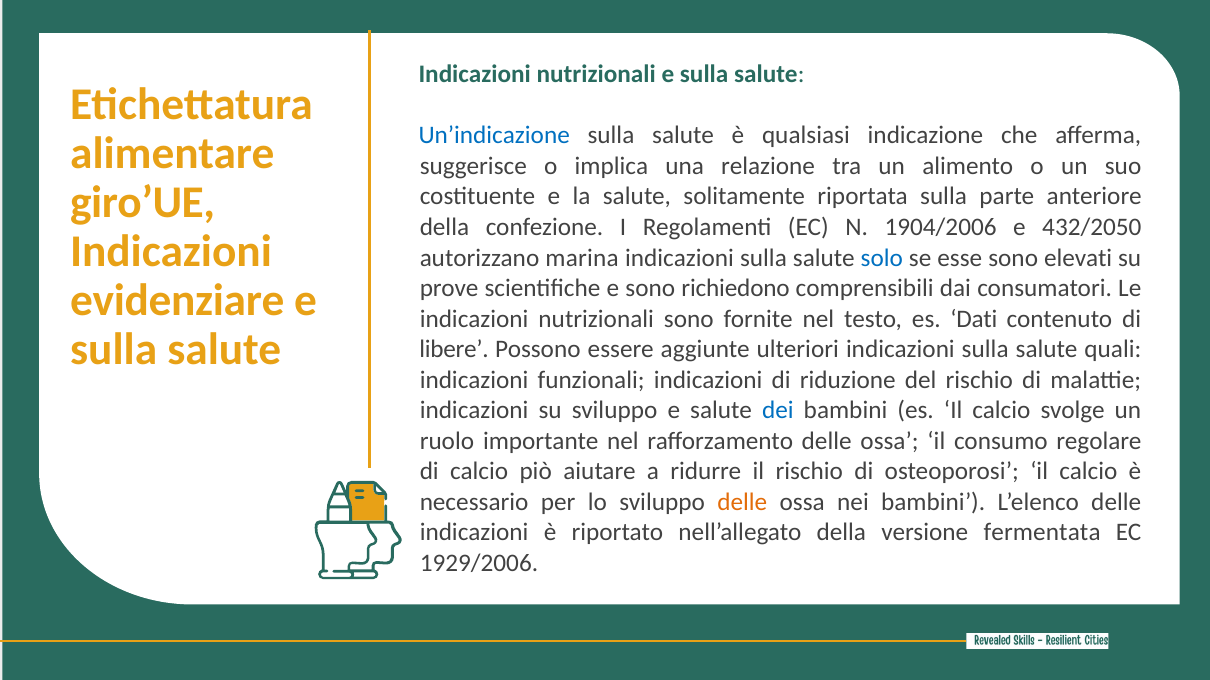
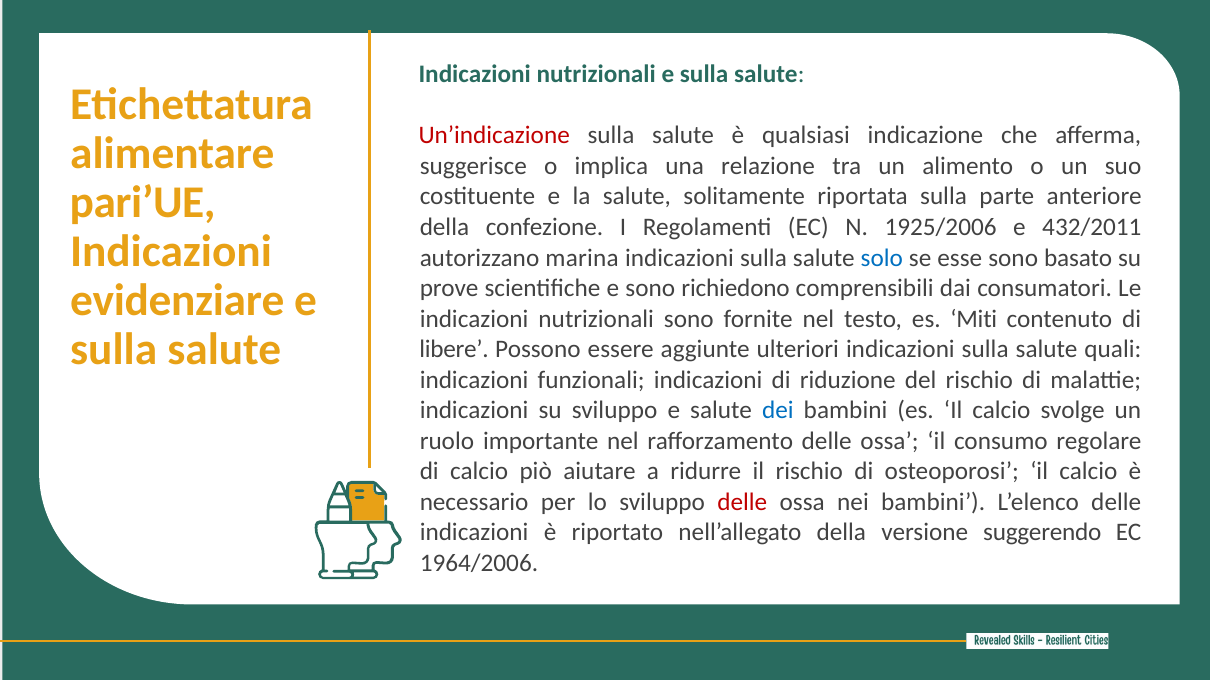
Un’indicazione colour: blue -> red
giro’UE: giro’UE -> pari’UE
1904/2006: 1904/2006 -> 1925/2006
432/2050: 432/2050 -> 432/2011
elevati: elevati -> basato
Dati: Dati -> Miti
delle at (742, 502) colour: orange -> red
fermentata: fermentata -> suggerendo
1929/2006: 1929/2006 -> 1964/2006
